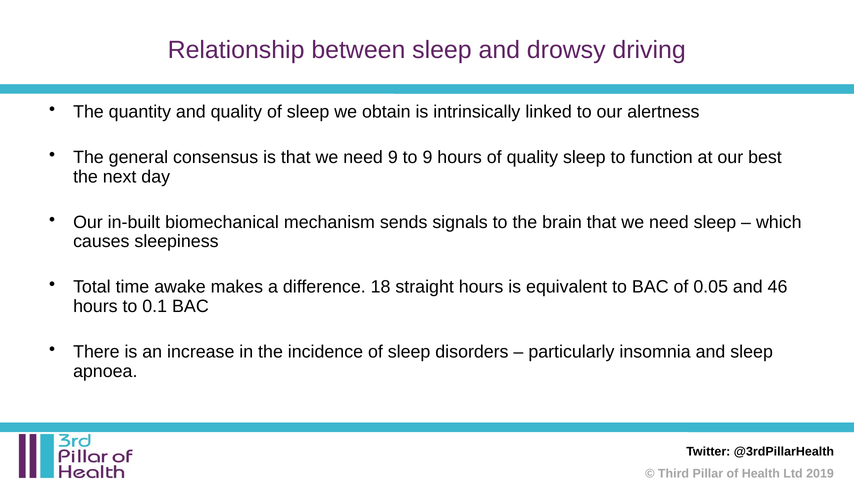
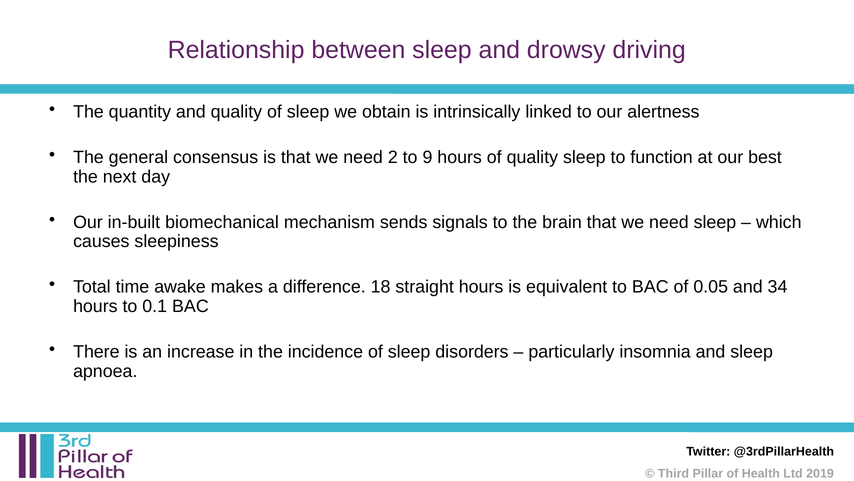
need 9: 9 -> 2
46: 46 -> 34
